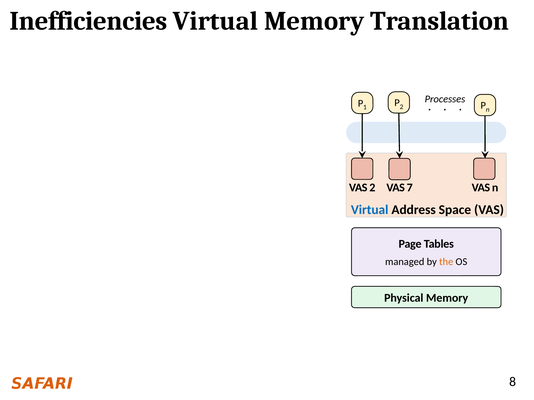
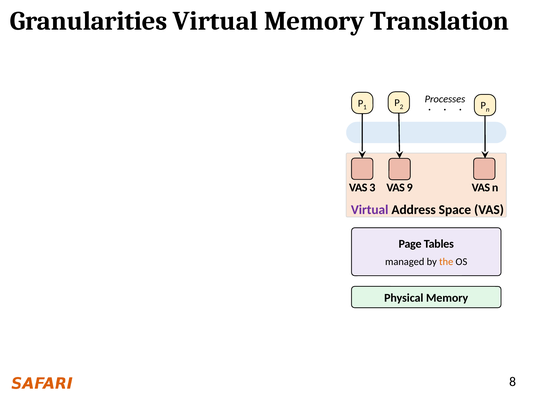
Inefficiencies: Inefficiencies -> Granularities
VAS 2: 2 -> 3
7: 7 -> 9
Virtual at (370, 210) colour: blue -> purple
